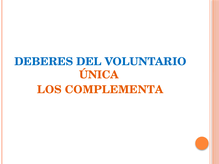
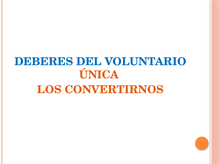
COMPLEMENTA: COMPLEMENTA -> CONVERTIRNOS
